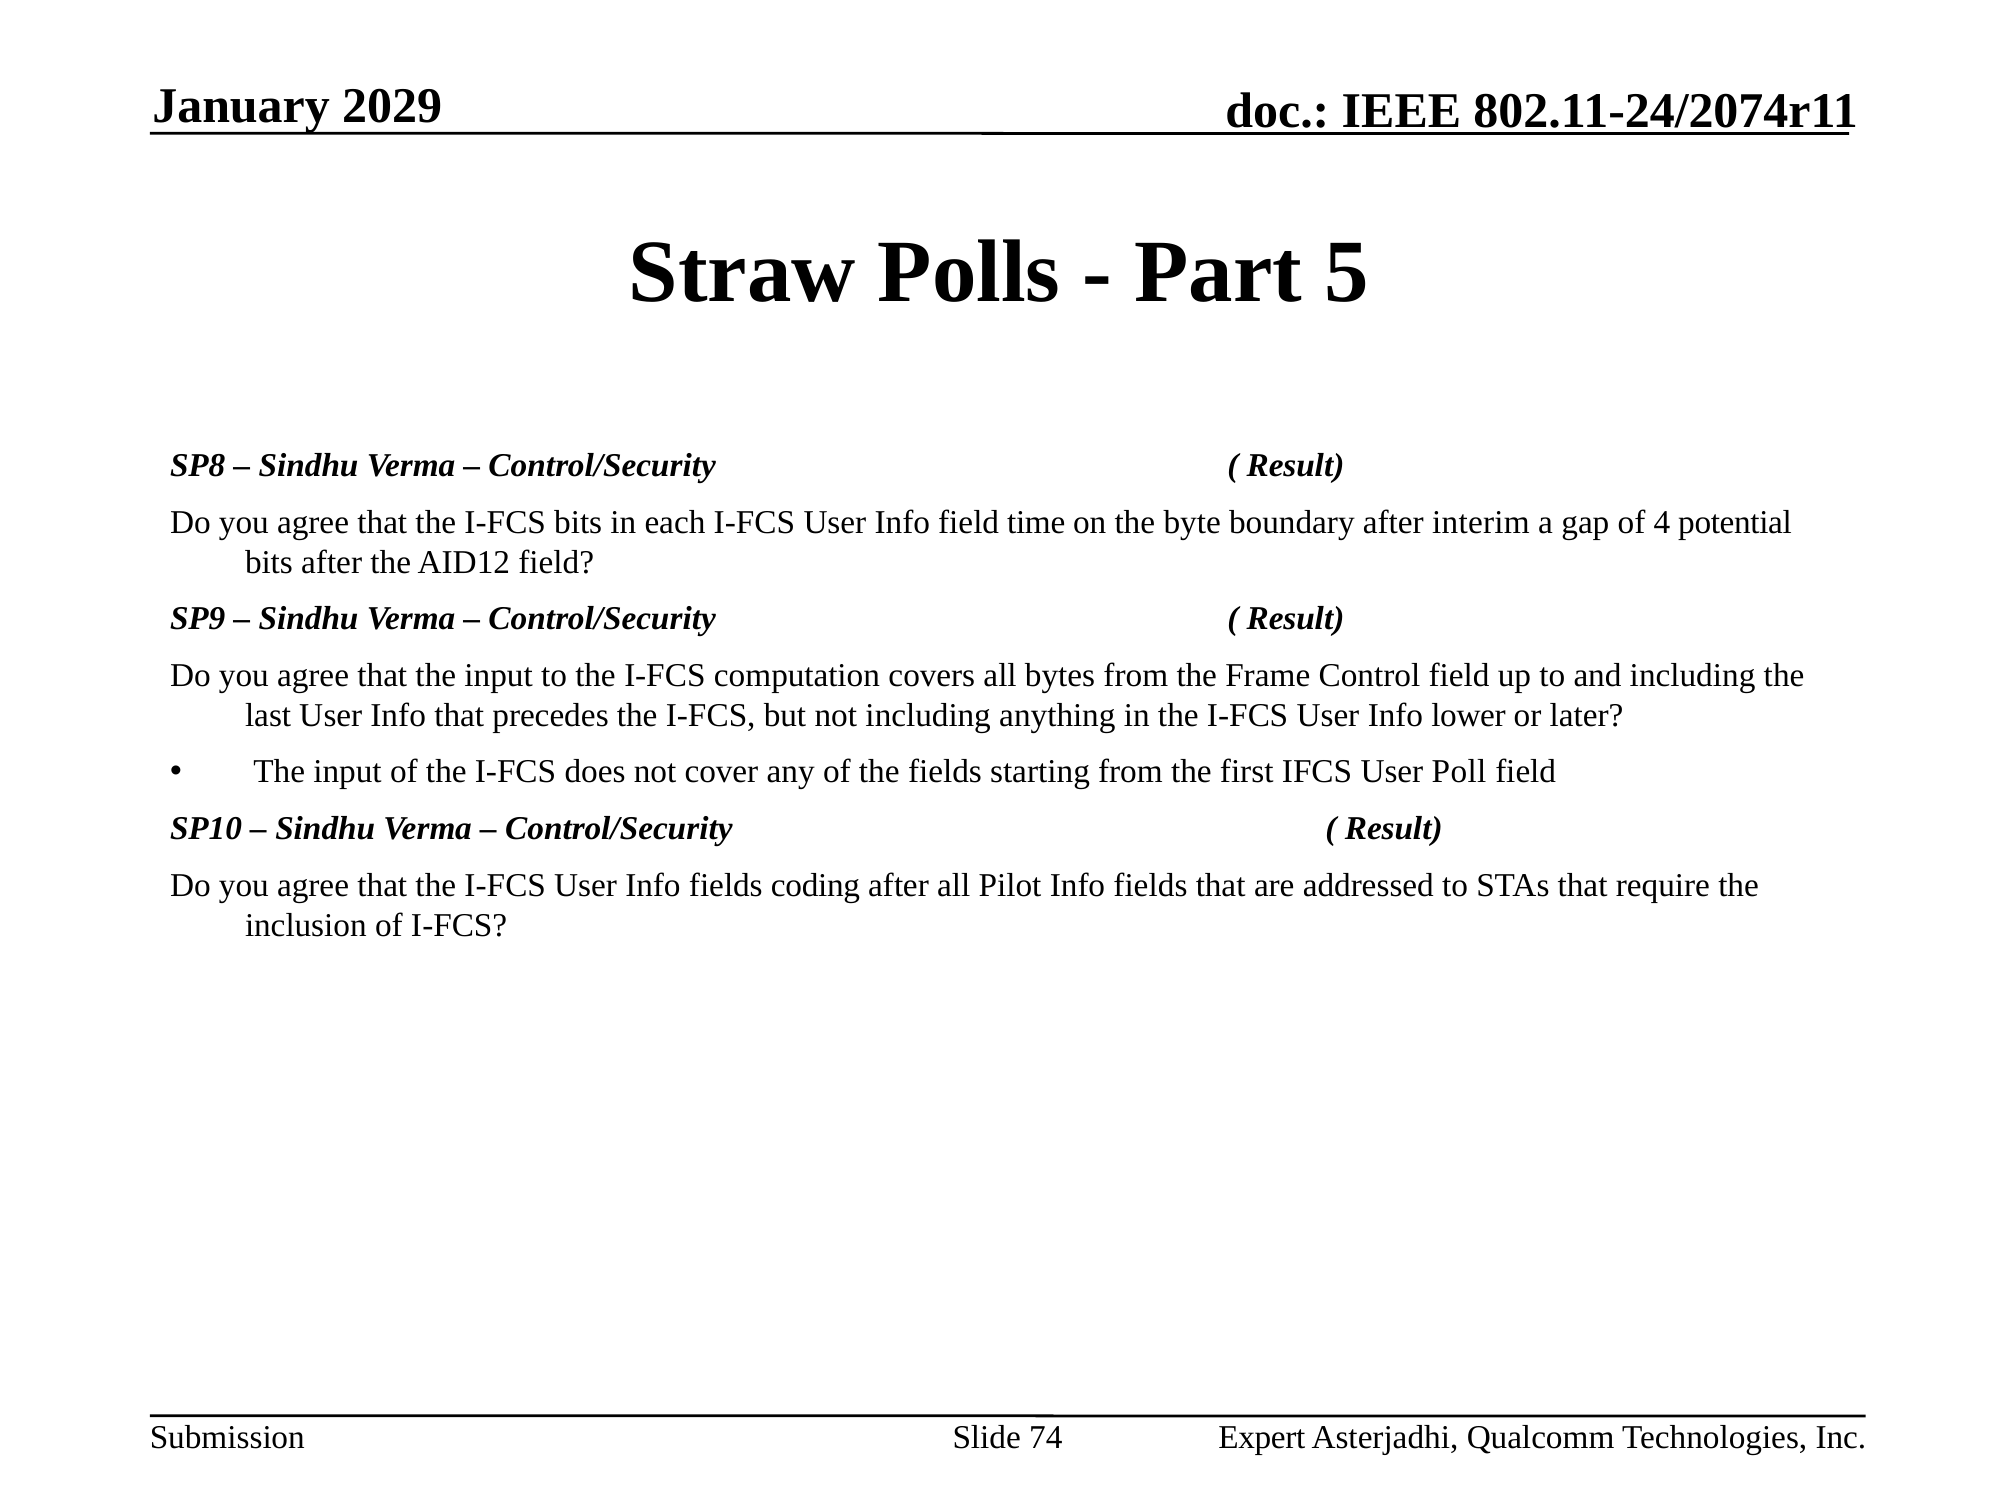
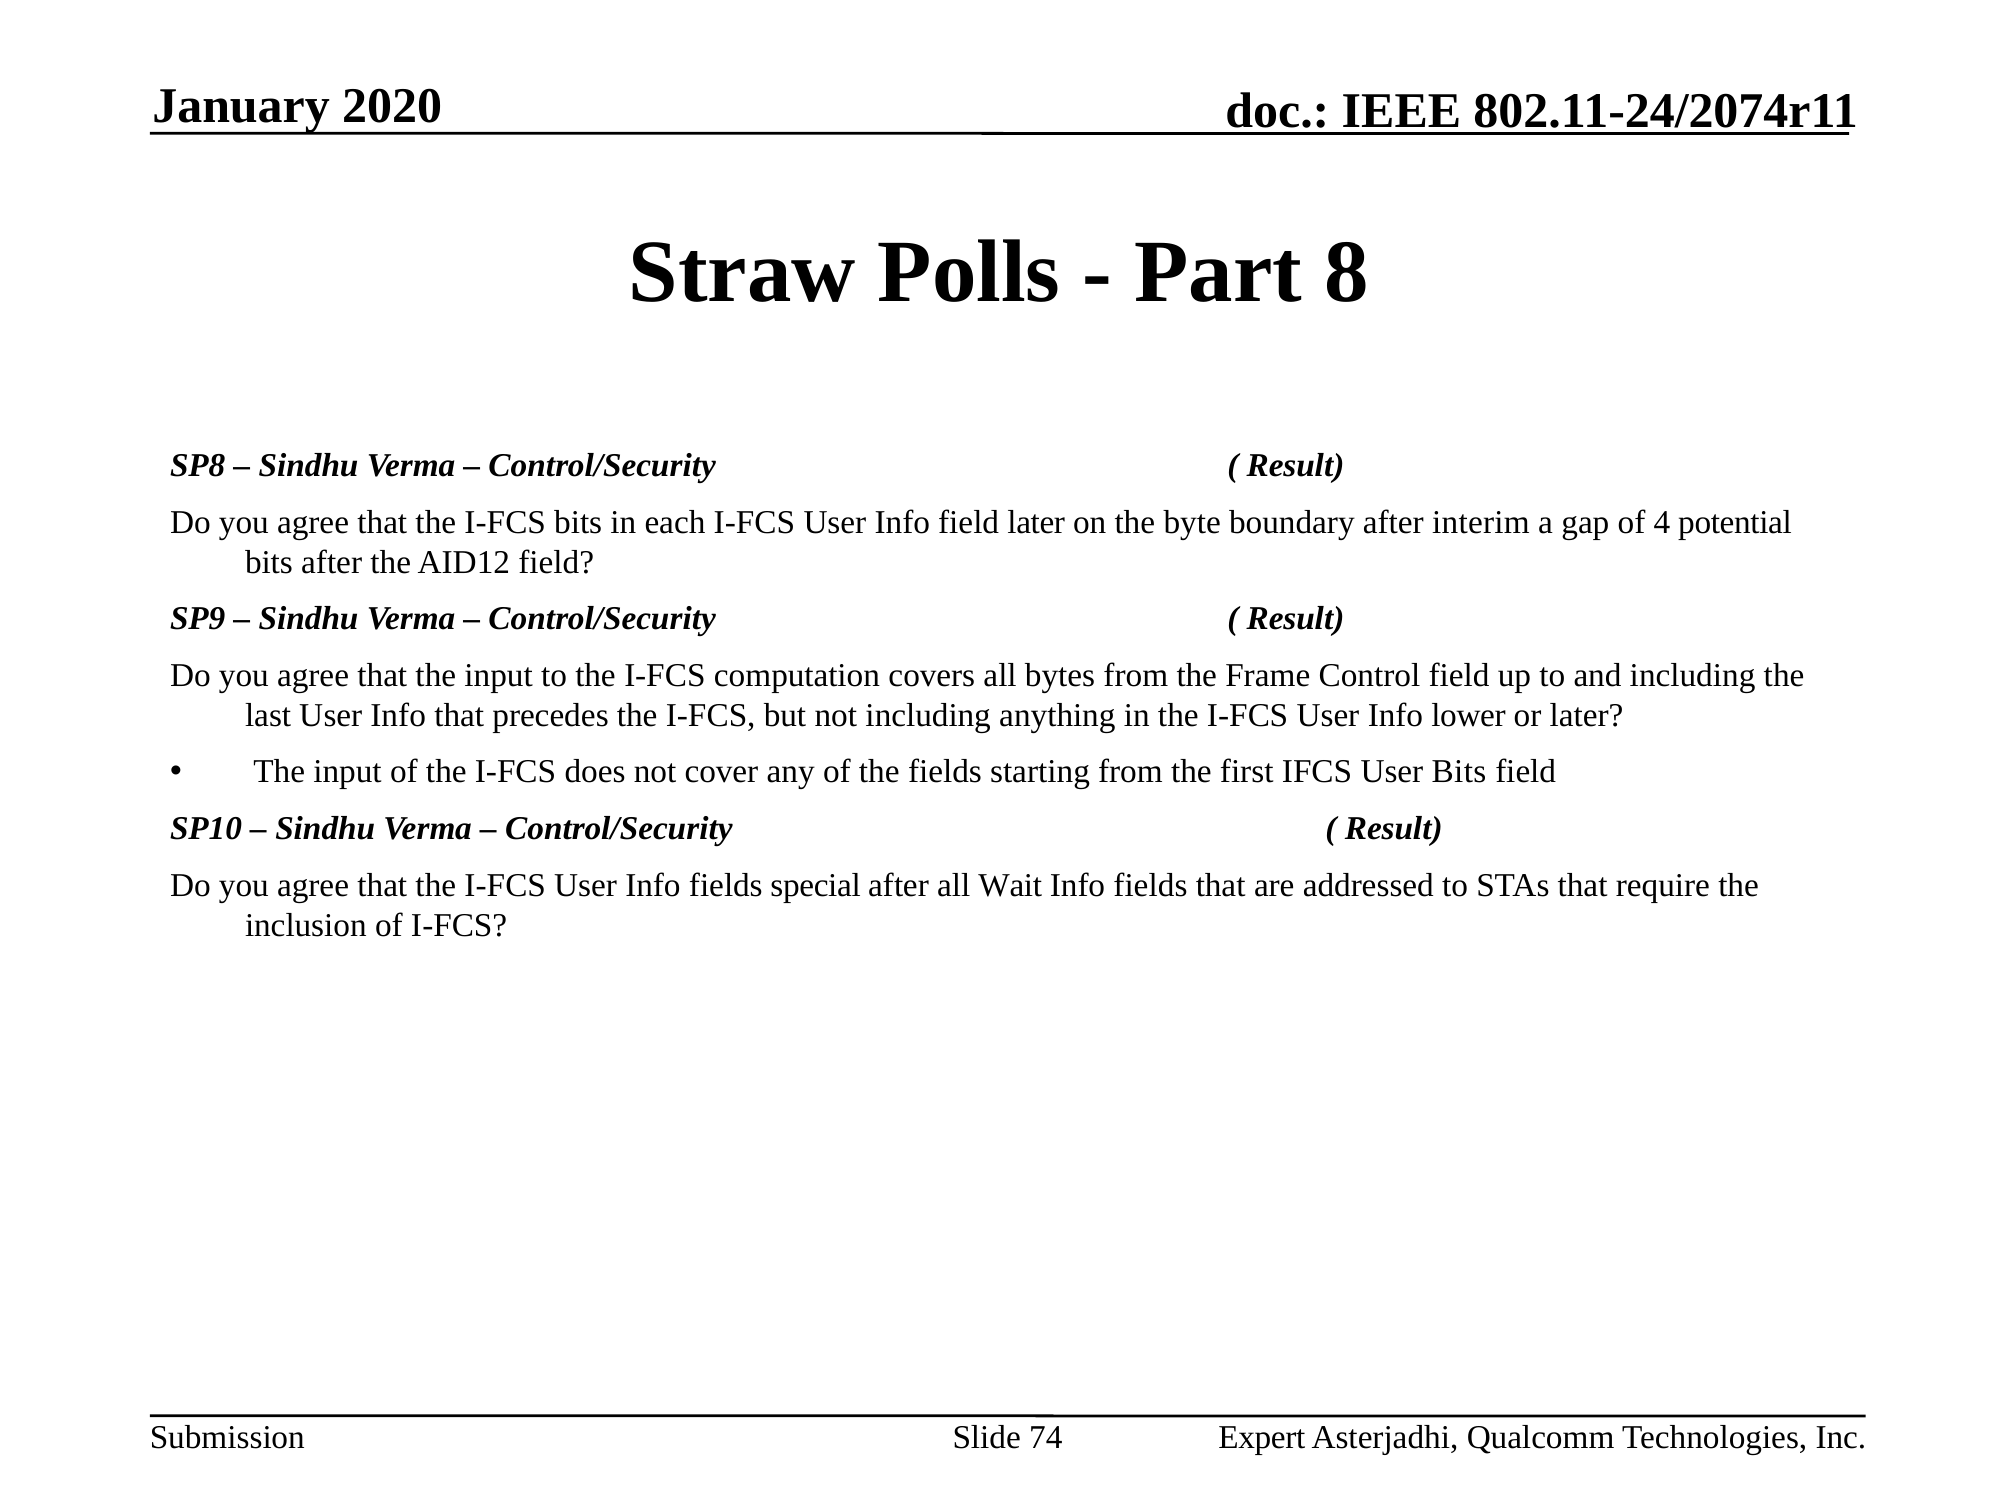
2029: 2029 -> 2020
5: 5 -> 8
field time: time -> later
User Poll: Poll -> Bits
coding: coding -> special
Pilot: Pilot -> Wait
